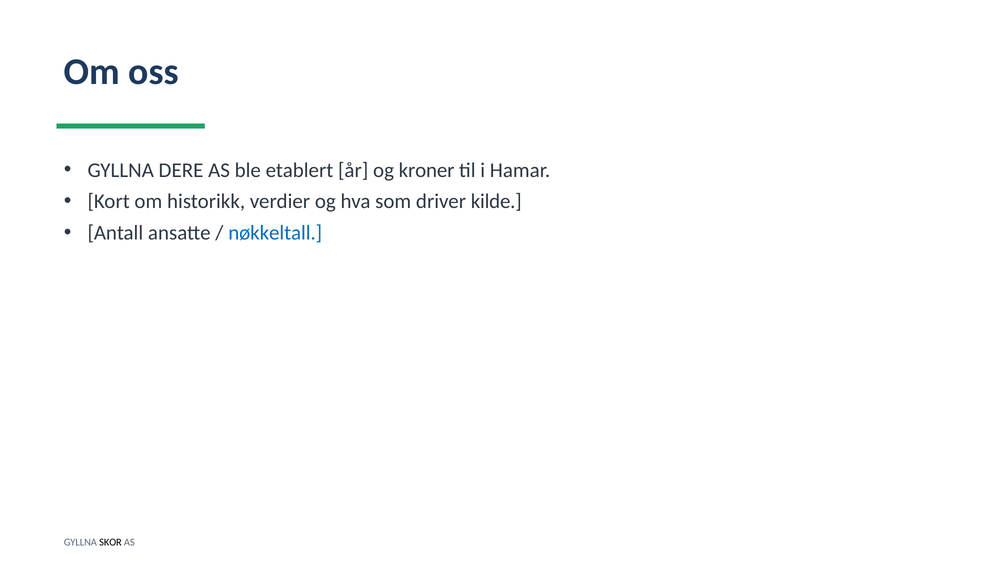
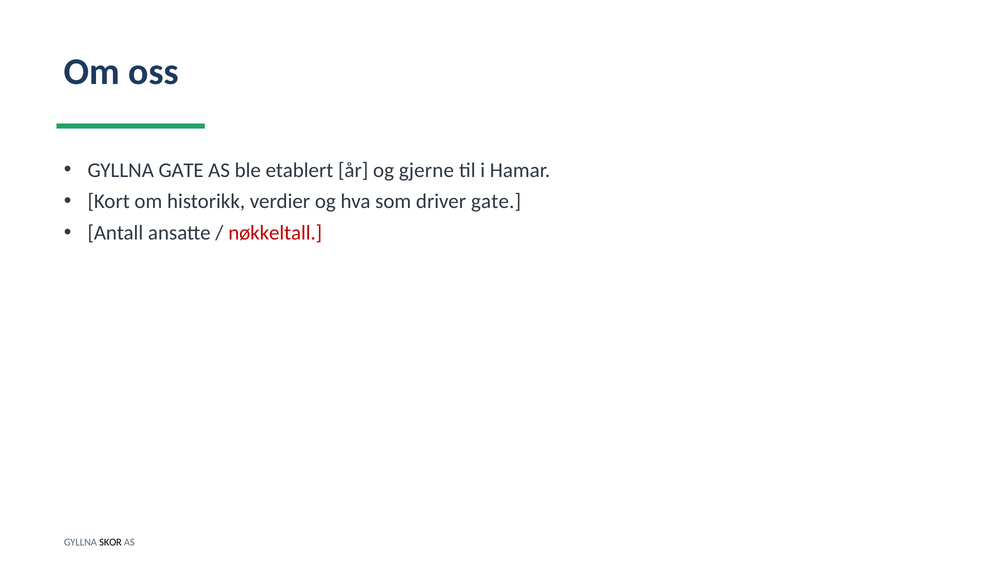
GYLLNA DERE: DERE -> GATE
kroner: kroner -> gjerne
driver kilde: kilde -> gate
nøkkeltall colour: blue -> red
